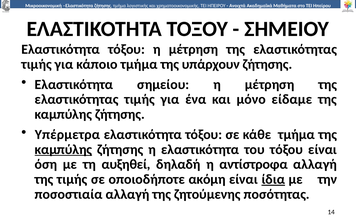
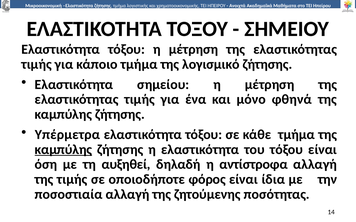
υπάρχουν: υπάρχουν -> λογισµικό
είδαµε: είδαµε -> φθηνά
ακόµη: ακόµη -> φόρος
ίδια underline: present -> none
